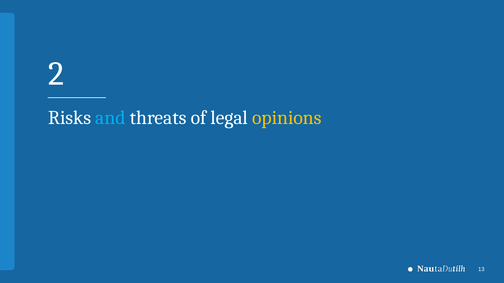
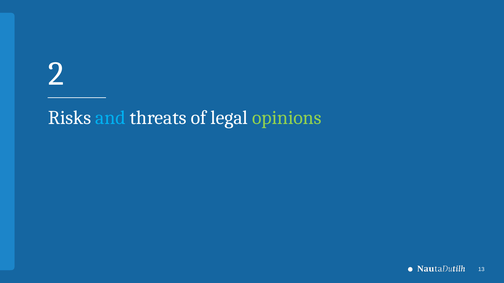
opinions colour: yellow -> light green
